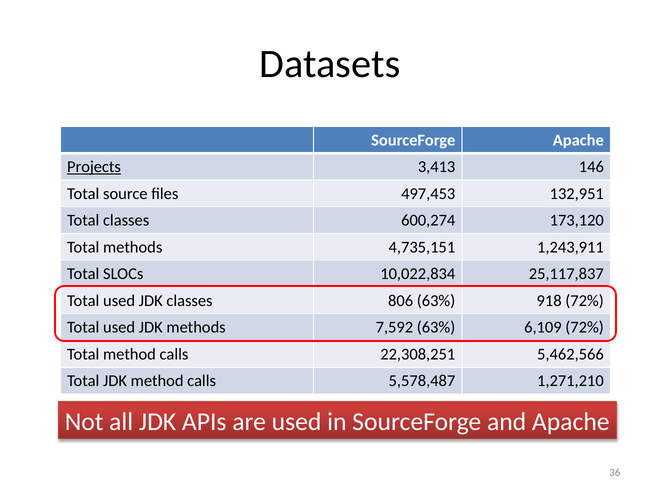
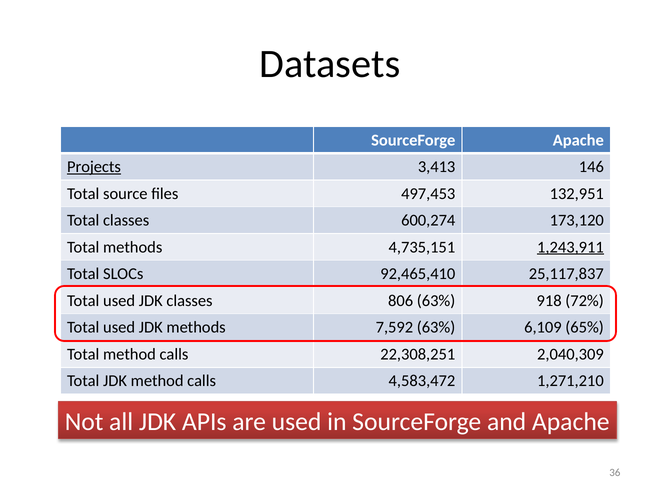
1,243,911 underline: none -> present
10,022,834: 10,022,834 -> 92,465,410
6,109 72%: 72% -> 65%
5,462,566: 5,462,566 -> 2,040,309
5,578,487: 5,578,487 -> 4,583,472
